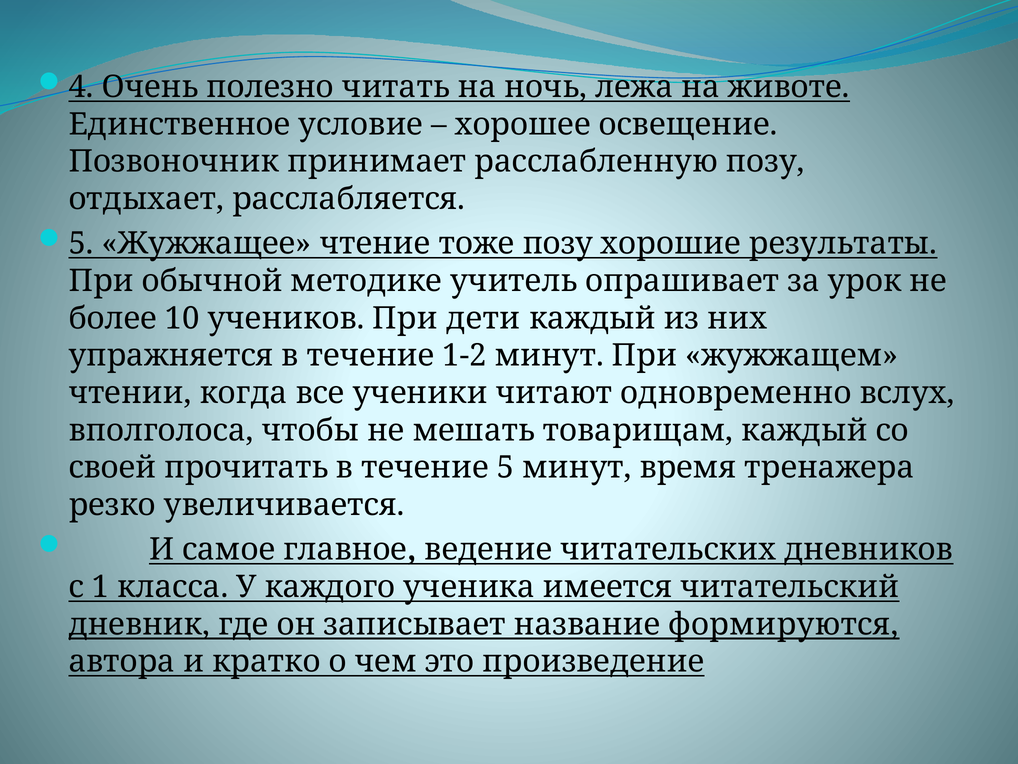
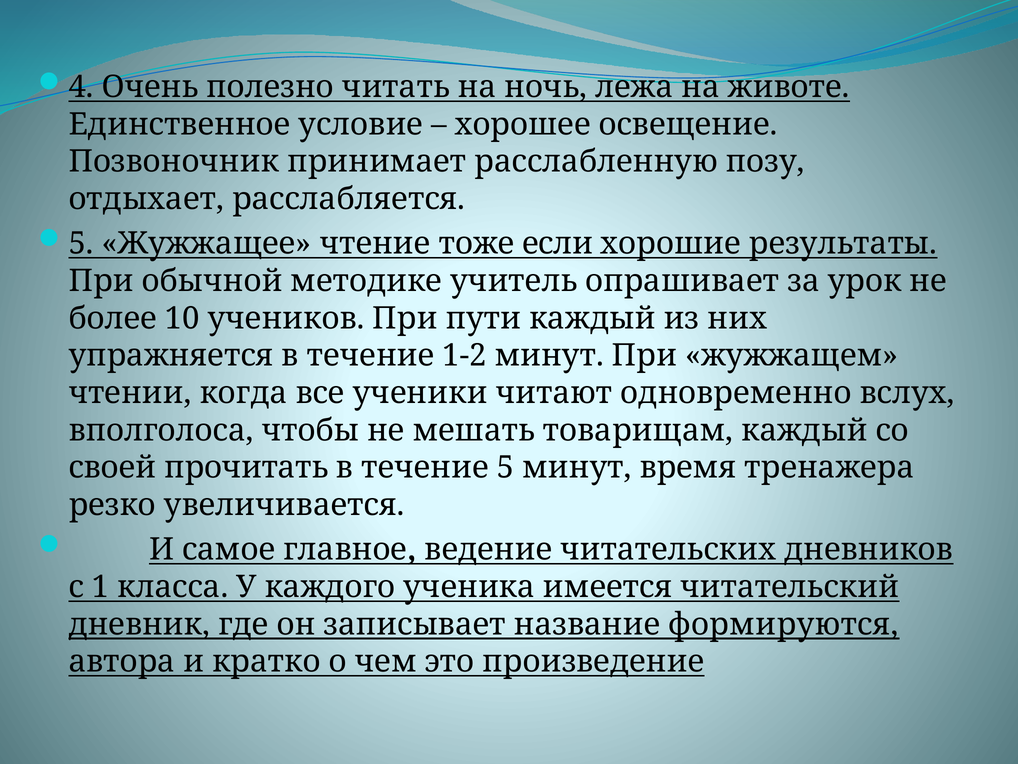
тоже позу: позу -> если
дети: дети -> пути
